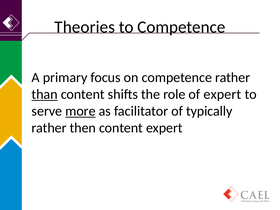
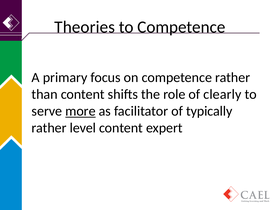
than underline: present -> none
of expert: expert -> clearly
then: then -> level
